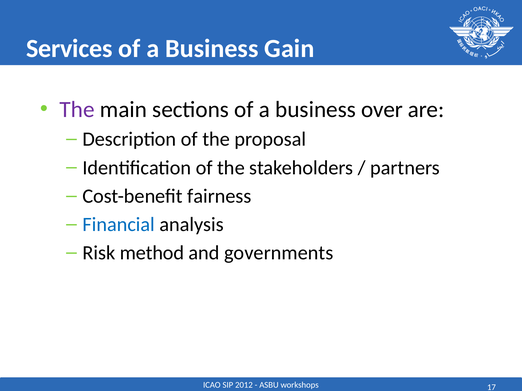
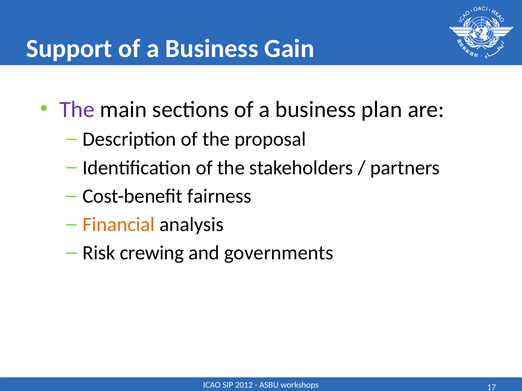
Services: Services -> Support
over: over -> plan
Financial colour: blue -> orange
method: method -> crewing
